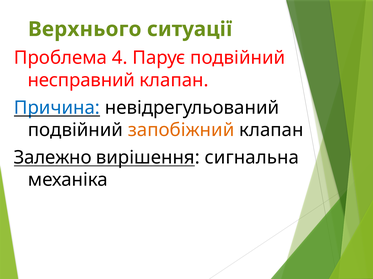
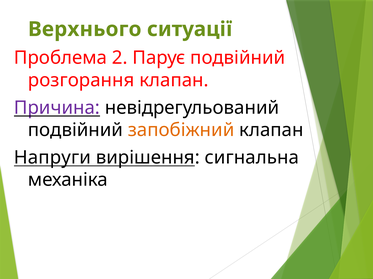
4: 4 -> 2
несправний: несправний -> розгорання
Причина colour: blue -> purple
Залежно: Залежно -> Напруги
